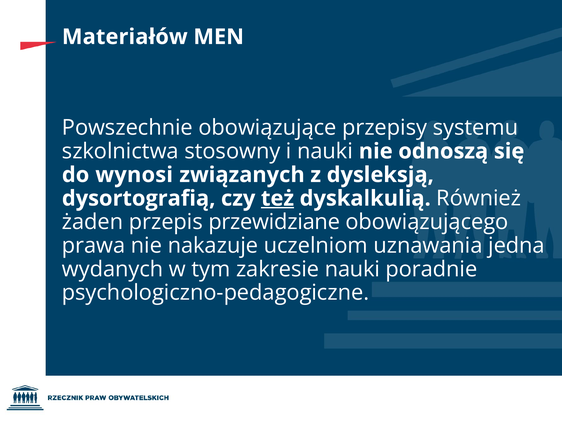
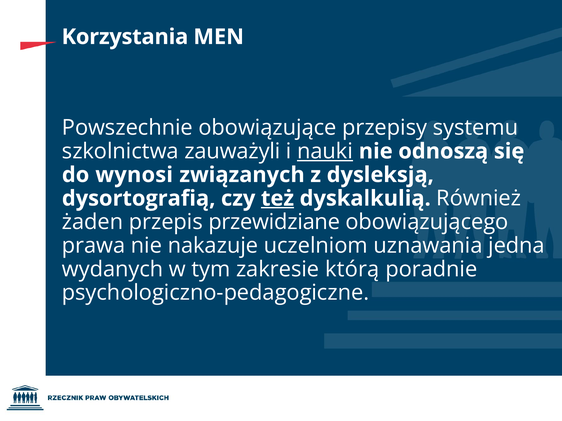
Materiałów: Materiałów -> Korzystania
stosowny: stosowny -> zauważyli
nauki at (325, 151) underline: none -> present
zakresie nauki: nauki -> którą
